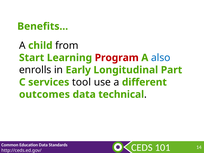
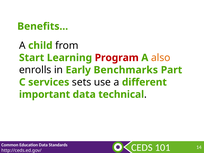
also colour: blue -> orange
Longitudinal: Longitudinal -> Benchmarks
tool: tool -> sets
outcomes: outcomes -> important
